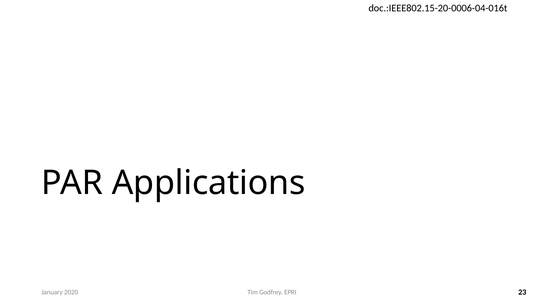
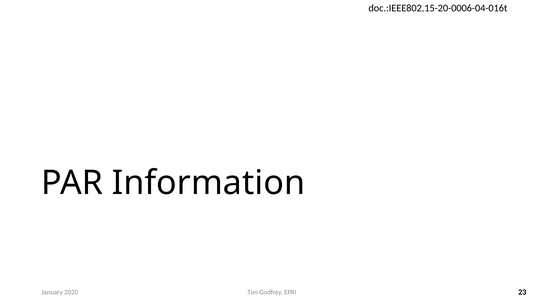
Applications: Applications -> Information
